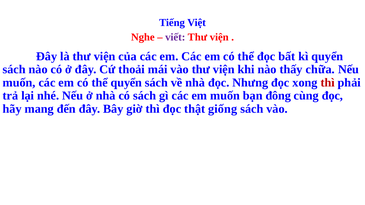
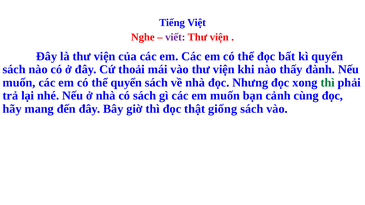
chữa: chữa -> đành
thì at (328, 83) colour: red -> green
đông: đông -> cảnh
